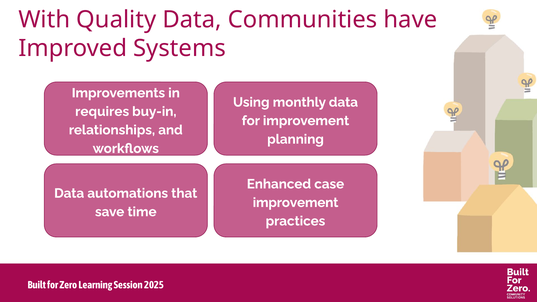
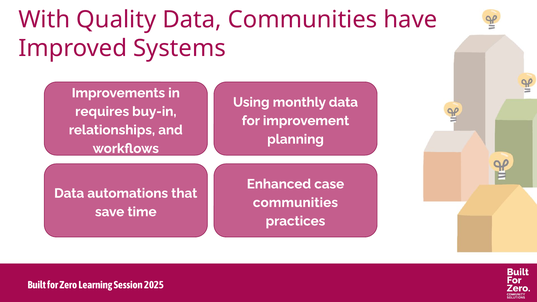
improvement at (296, 203): improvement -> communities
